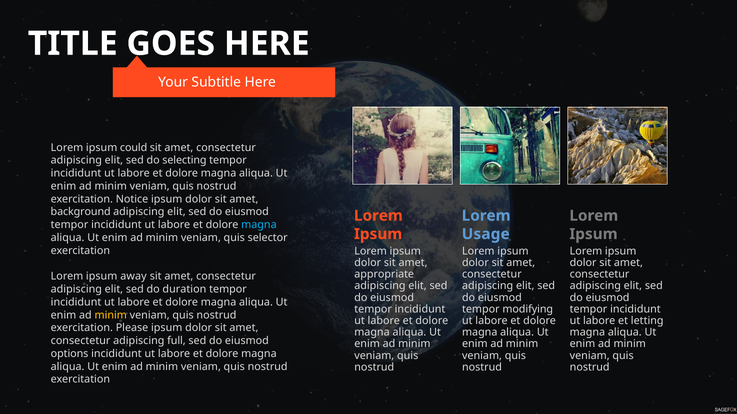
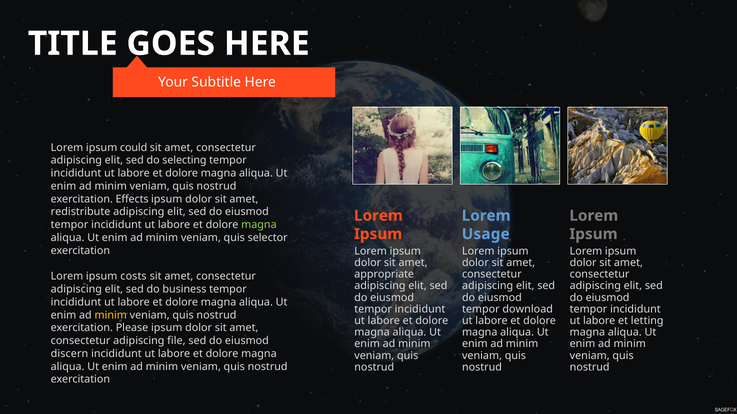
Notice: Notice -> Effects
background: background -> redistribute
magna at (259, 225) colour: light blue -> light green
away: away -> costs
duration: duration -> business
modifying: modifying -> download
full: full -> file
options: options -> discern
